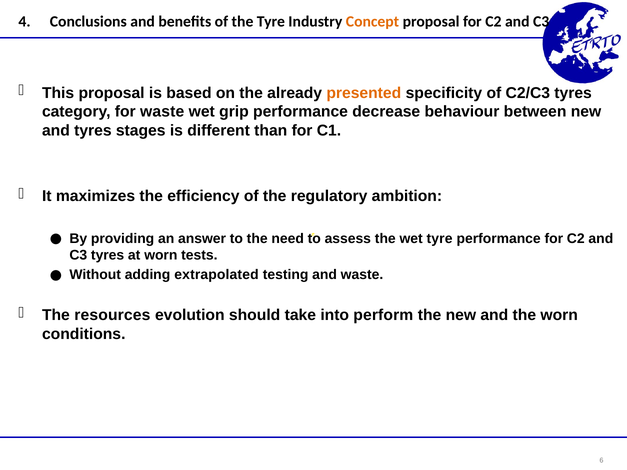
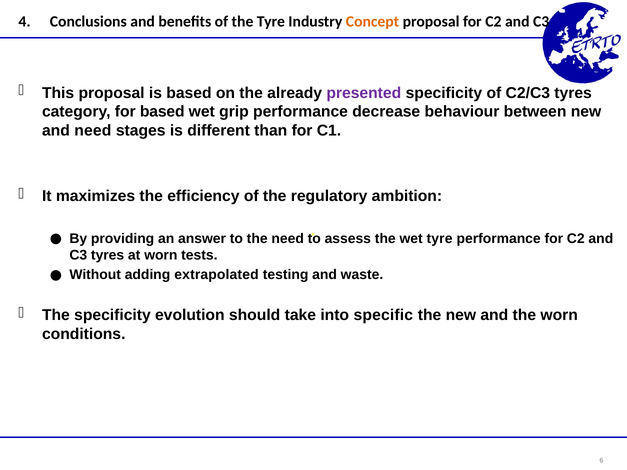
presented colour: orange -> purple
for waste: waste -> based
and tyres: tyres -> need
The resources: resources -> specificity
perform: perform -> specific
